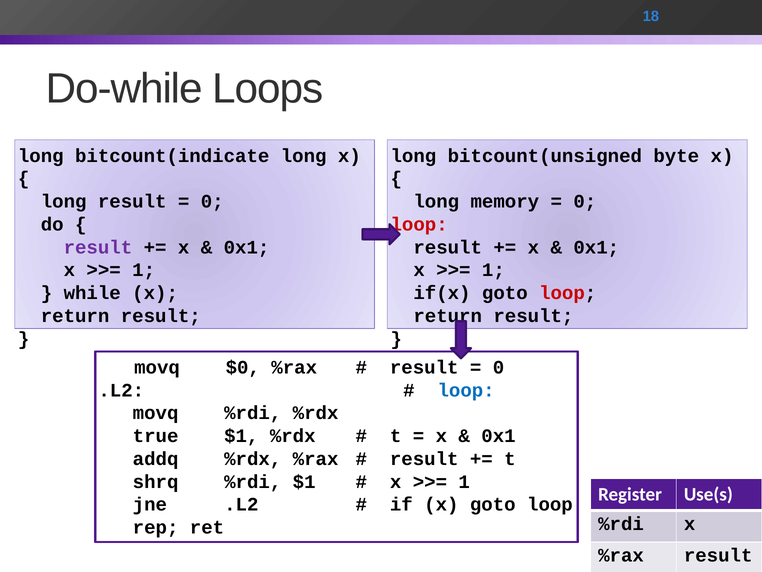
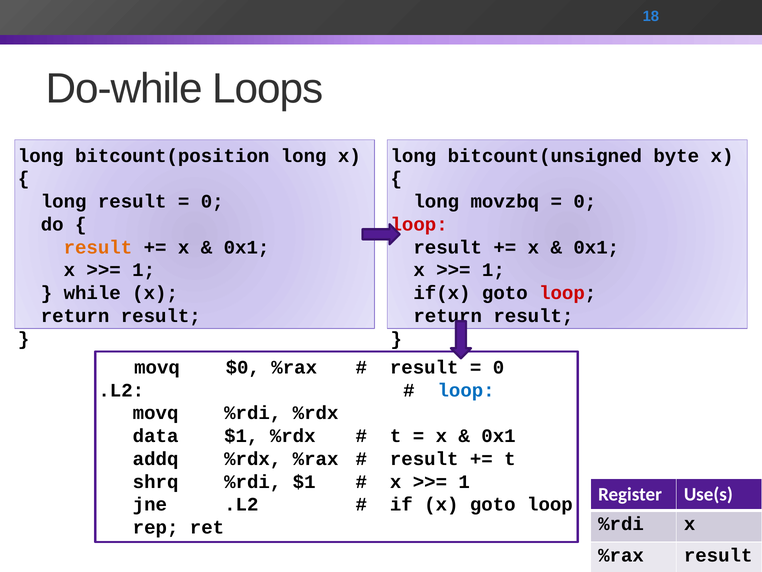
bitcount(indicate: bitcount(indicate -> bitcount(position
memory: memory -> movzbq
result at (98, 247) colour: purple -> orange
true: true -> data
